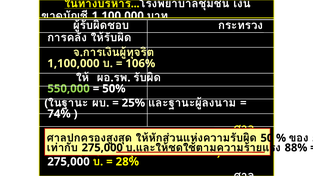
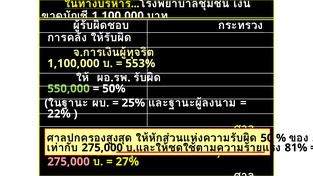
106%: 106% -> 553%
74%: 74% -> 22%
88%: 88% -> 81%
275,000 at (69, 162) colour: white -> pink
28%: 28% -> 27%
